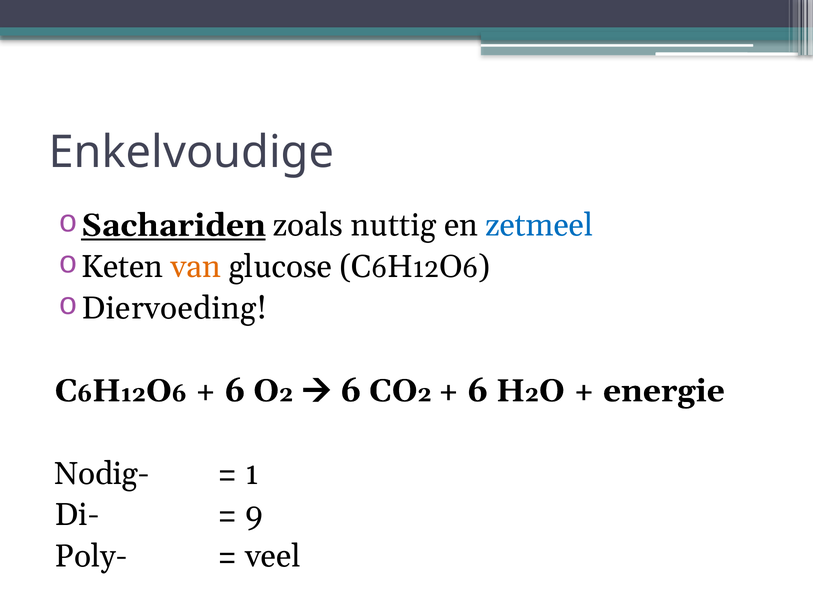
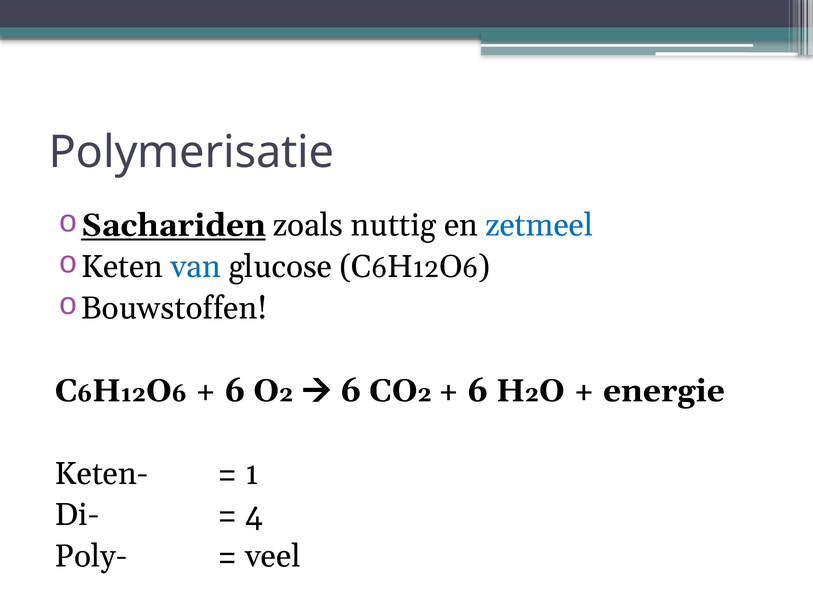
Enkelvoudige: Enkelvoudige -> Polymerisatie
van colour: orange -> blue
Diervoeding: Diervoeding -> Bouwstoffen
Nodig-: Nodig- -> Keten-
9: 9 -> 4
